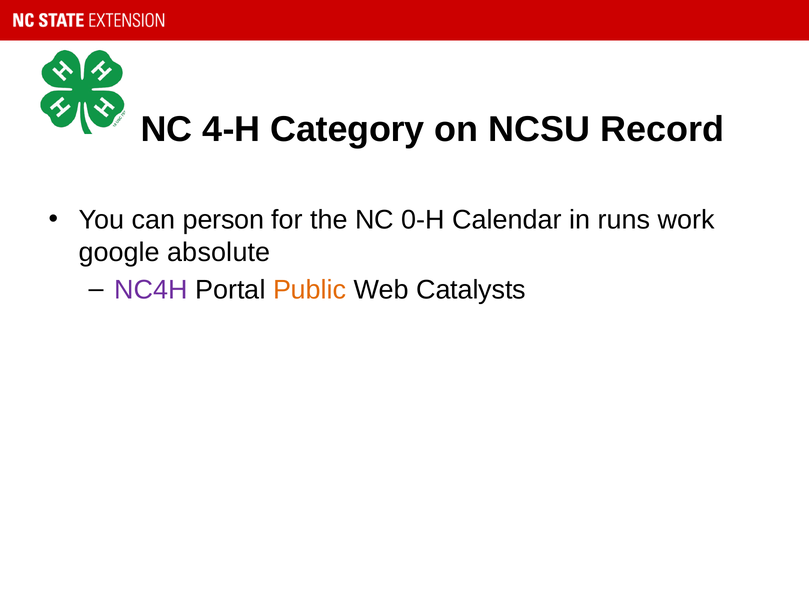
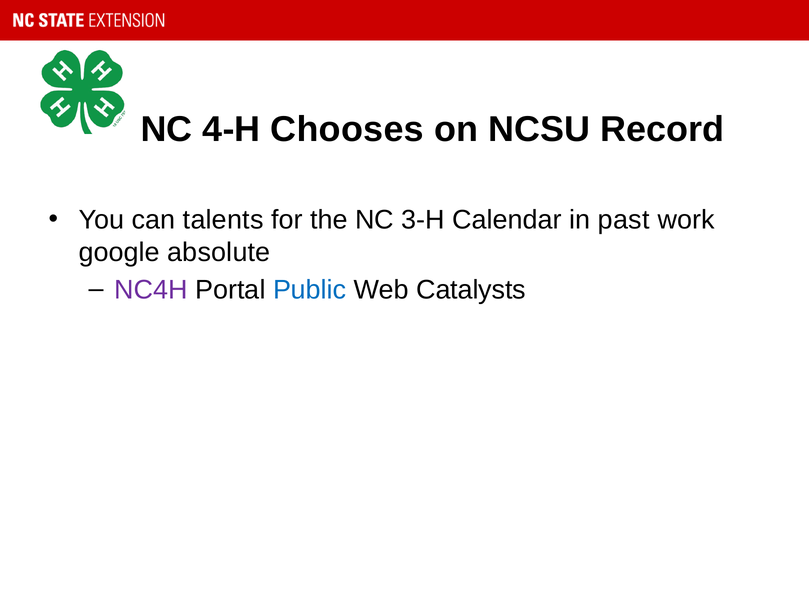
Category: Category -> Chooses
person: person -> talents
0-H: 0-H -> 3-H
runs: runs -> past
Public colour: orange -> blue
